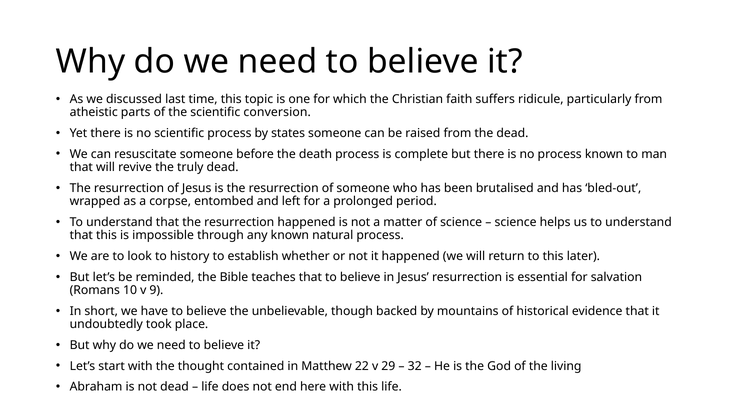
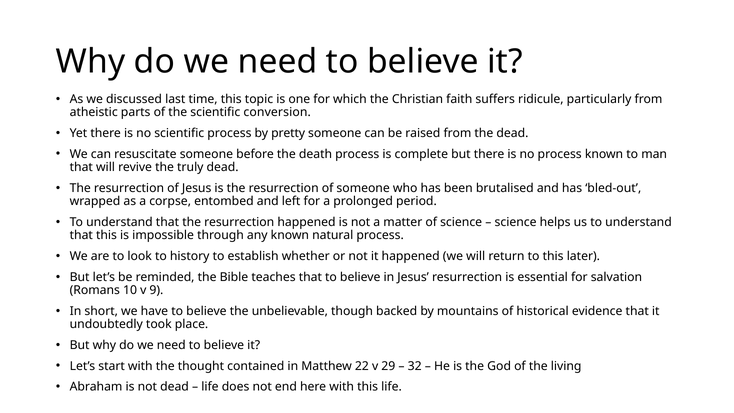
states: states -> pretty
